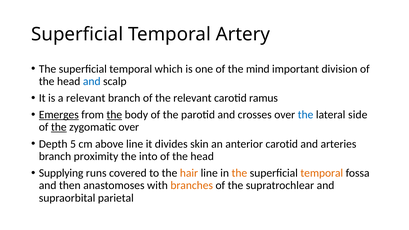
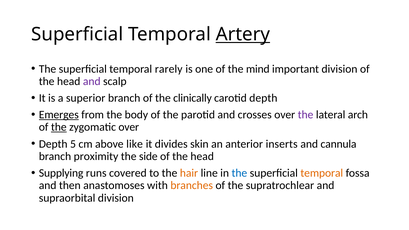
Artery underline: none -> present
which: which -> rarely
and at (92, 81) colour: blue -> purple
a relevant: relevant -> superior
the relevant: relevant -> clinically
carotid ramus: ramus -> depth
the at (114, 115) underline: present -> none
the at (306, 115) colour: blue -> purple
side: side -> arch
above line: line -> like
anterior carotid: carotid -> inserts
arteries: arteries -> cannula
into: into -> side
the at (239, 173) colour: orange -> blue
supraorbital parietal: parietal -> division
